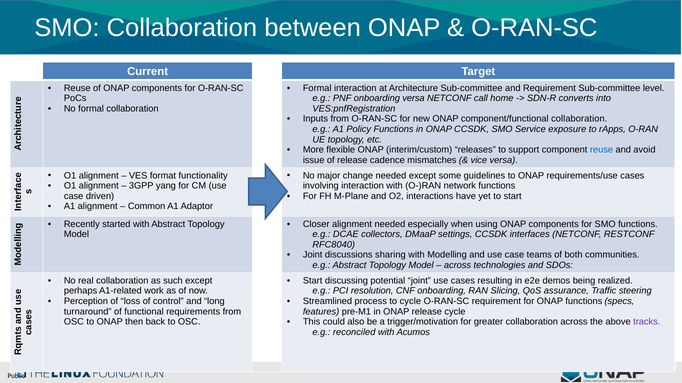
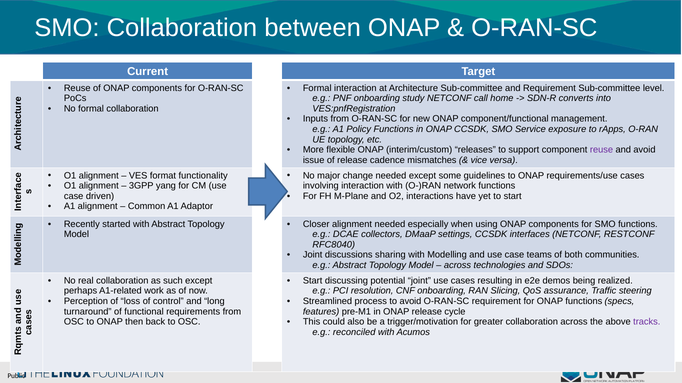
onboarding versa: versa -> study
component/functional collaboration: collaboration -> management
reuse at (602, 150) colour: blue -> purple
to cycle: cycle -> avoid
